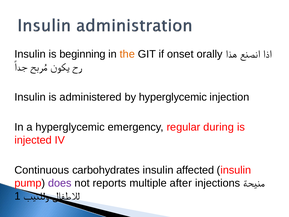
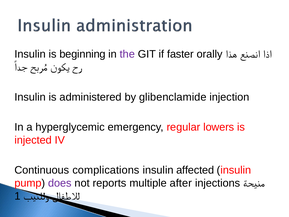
the colour: orange -> purple
onset: onset -> faster
by hyperglycemic: hyperglycemic -> glibenclamide
during: during -> lowers
carbohydrates: carbohydrates -> complications
